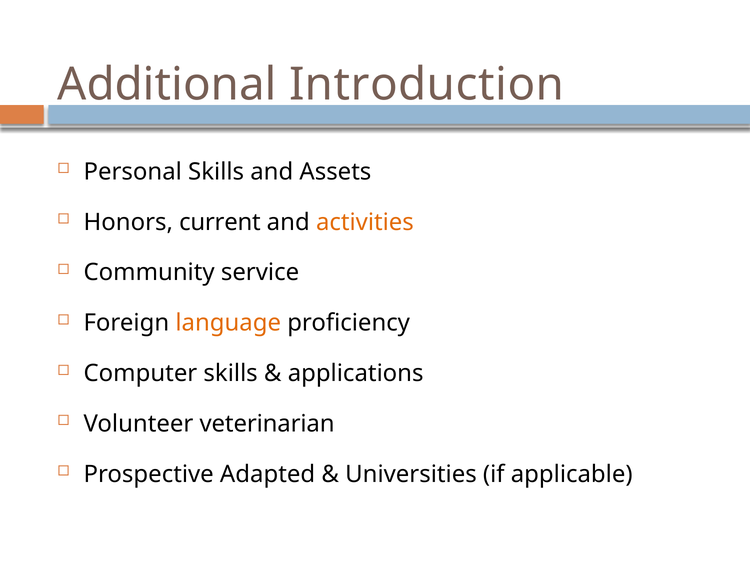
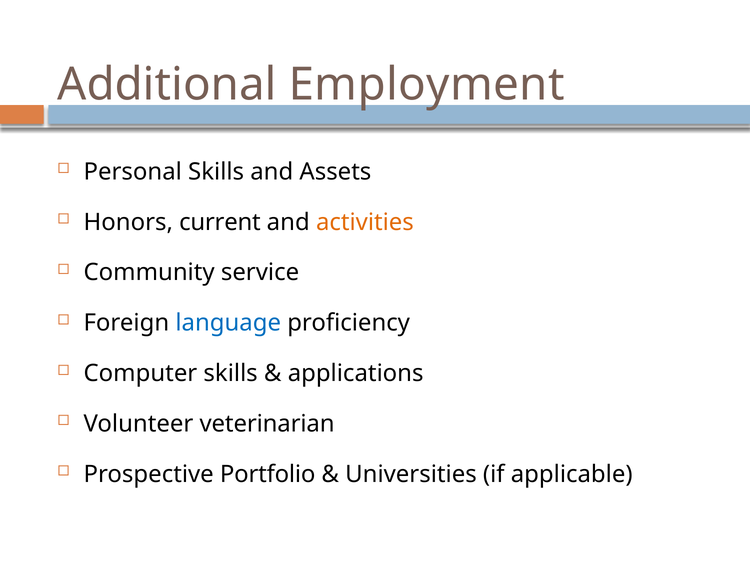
Introduction: Introduction -> Employment
language colour: orange -> blue
Adapted: Adapted -> Portfolio
